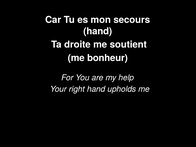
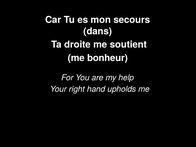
hand at (98, 31): hand -> dans
